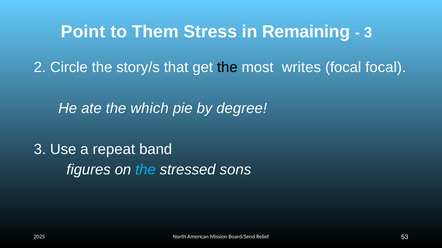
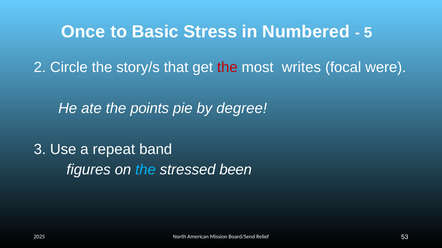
Point: Point -> Once
Them: Them -> Basic
Remaining: Remaining -> Numbered
3 at (368, 33): 3 -> 5
the at (227, 68) colour: black -> red
focal focal: focal -> were
which: which -> points
sons: sons -> been
